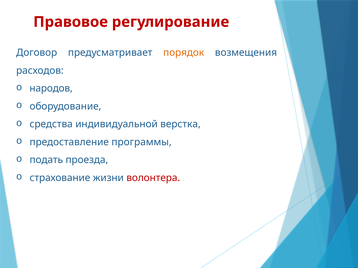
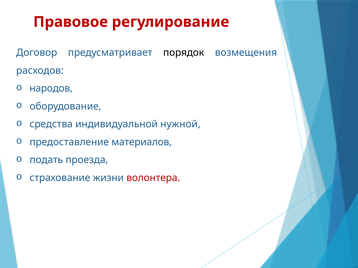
порядок colour: orange -> black
верстка: верстка -> нужной
программы: программы -> материалов
